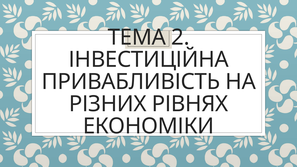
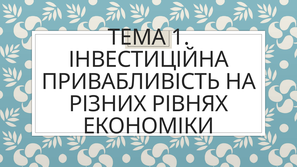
2: 2 -> 1
